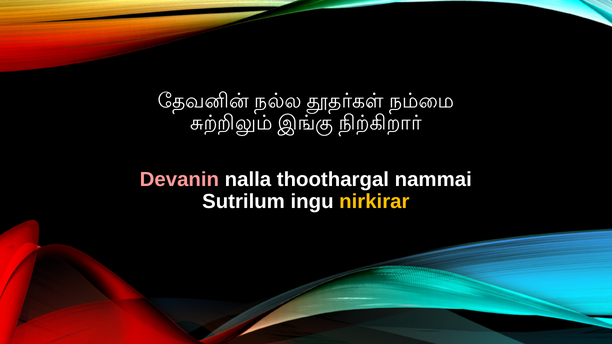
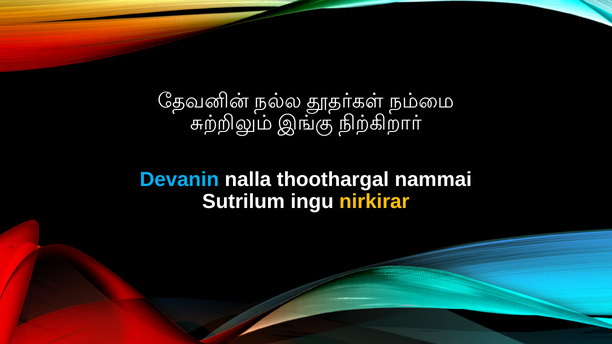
Devanin colour: pink -> light blue
